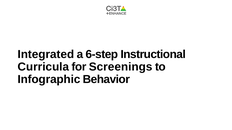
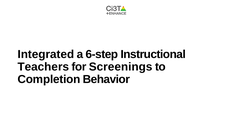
Curricula: Curricula -> Teachers
Infographic: Infographic -> Completion
